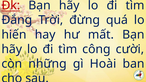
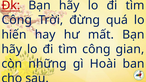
Đắng at (17, 20): Đắng -> Công
cười: cười -> gian
